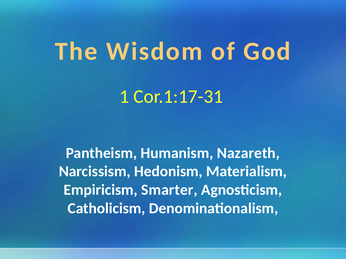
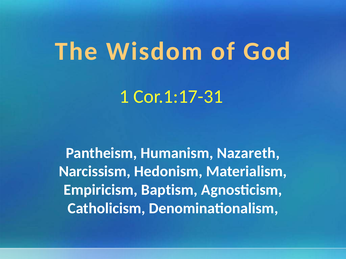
Smarter: Smarter -> Baptism
